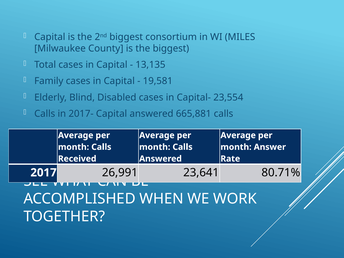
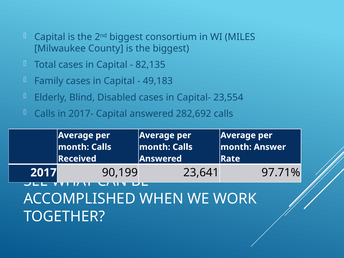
13,135: 13,135 -> 82,135
19,581: 19,581 -> 49,183
665,881: 665,881 -> 282,692
26,991: 26,991 -> 90,199
80.71%: 80.71% -> 97.71%
